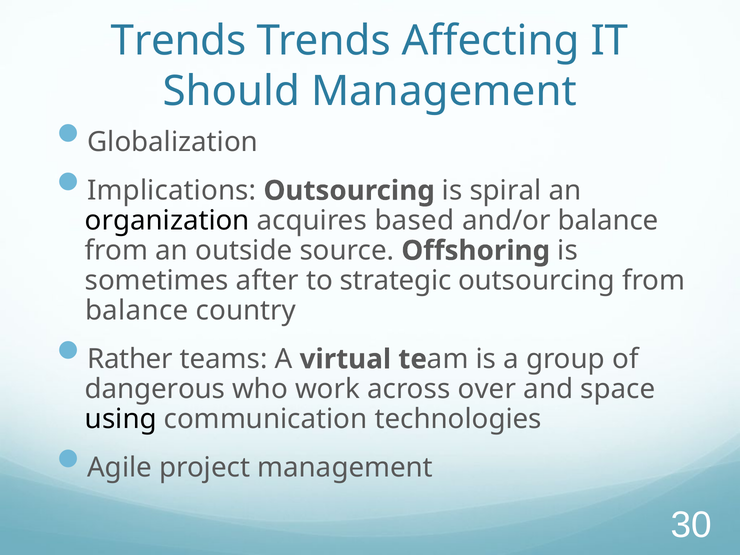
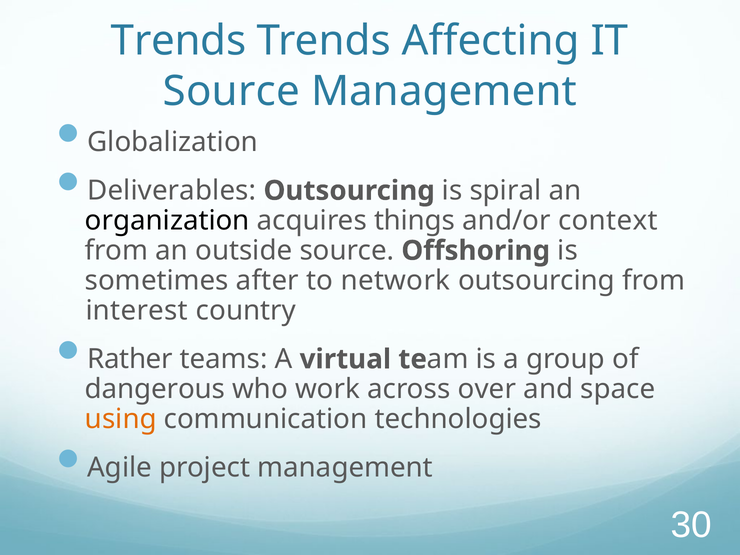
Should at (231, 91): Should -> Source
Implications: Implications -> Deliverables
based: based -> things
and/or balance: balance -> context
strategic: strategic -> network
balance at (137, 311): balance -> interest
using colour: black -> orange
